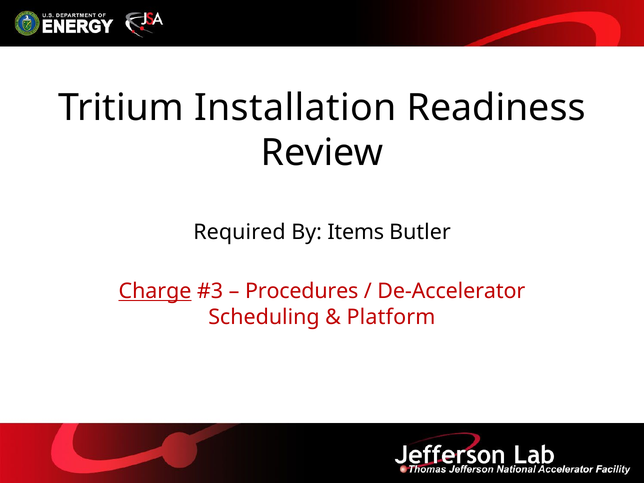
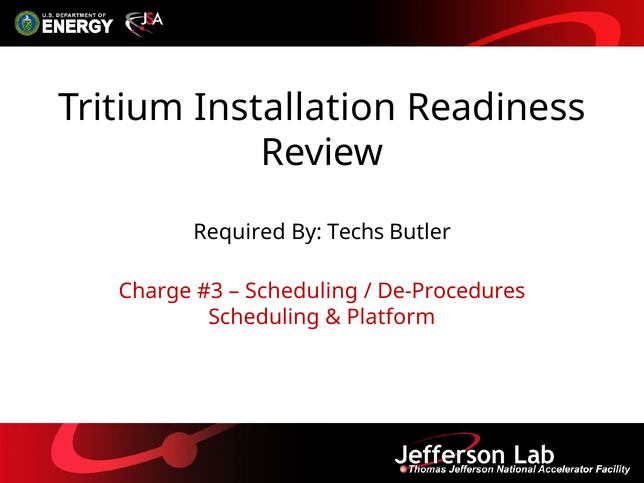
Items: Items -> Techs
Charge underline: present -> none
Procedures at (302, 291): Procedures -> Scheduling
De-Accelerator: De-Accelerator -> De-Procedures
